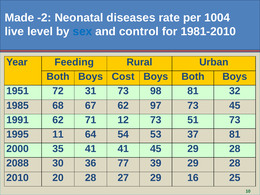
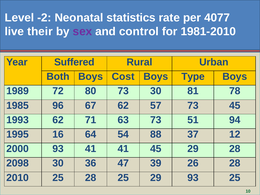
Made: Made -> Level
diseases: diseases -> statistics
1004: 1004 -> 4077
level: level -> their
sex colour: blue -> purple
Feeding: Feeding -> Suffered
Boys Both: Both -> Type
1951: 1951 -> 1989
31: 31 -> 80
73 98: 98 -> 30
32: 32 -> 78
68: 68 -> 96
97: 97 -> 57
1991: 1991 -> 1993
12: 12 -> 63
51 73: 73 -> 94
11: 11 -> 16
53: 53 -> 88
37 81: 81 -> 12
2000 35: 35 -> 93
2088: 2088 -> 2098
77: 77 -> 47
39 29: 29 -> 26
2010 20: 20 -> 25
28 27: 27 -> 25
29 16: 16 -> 93
